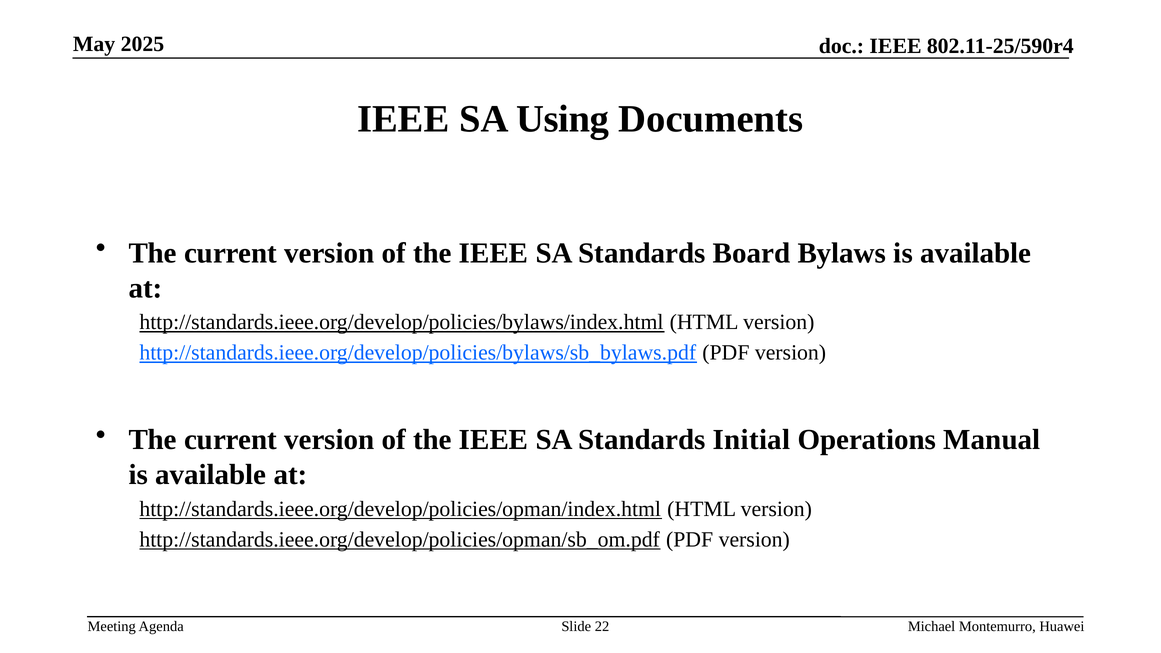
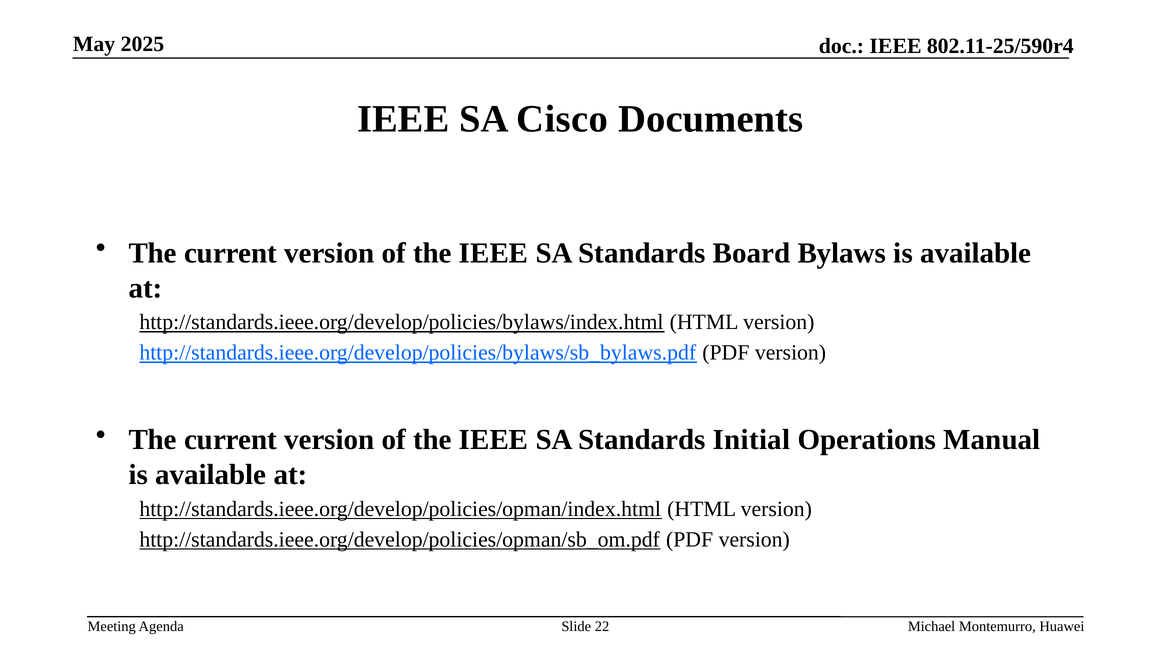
Using: Using -> Cisco
